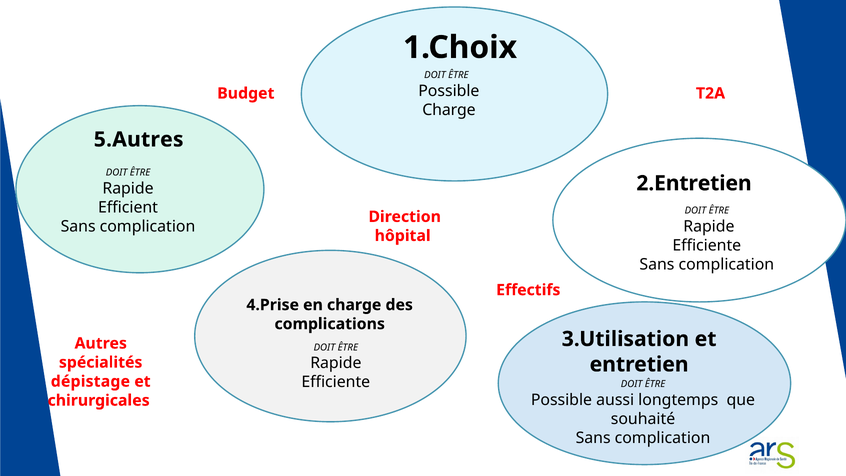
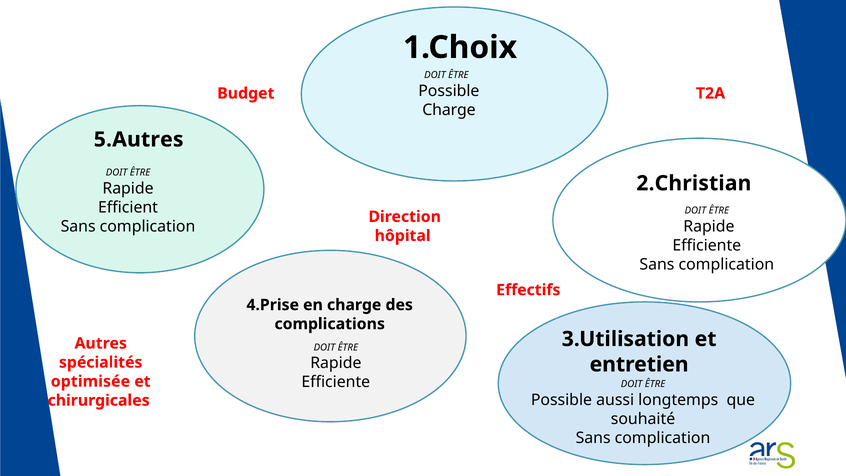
2.Entretien: 2.Entretien -> 2.Christian
dépistage: dépistage -> optimisée
